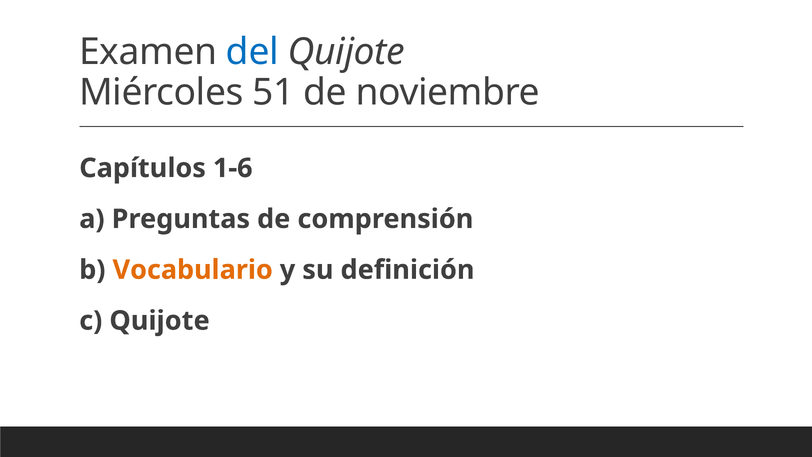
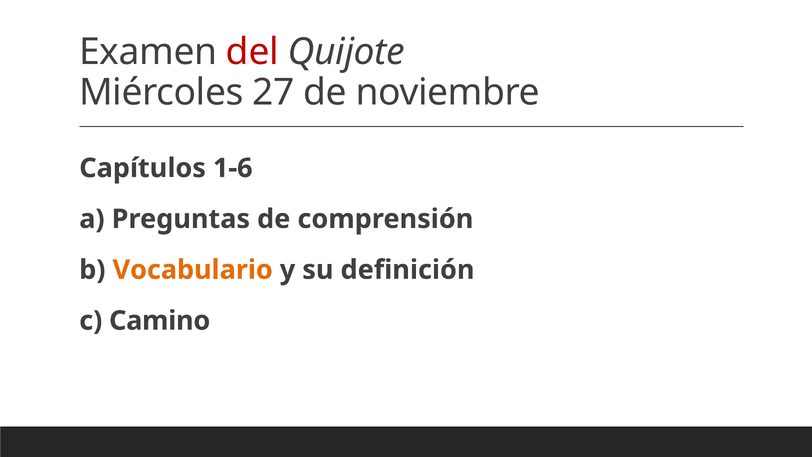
del colour: blue -> red
51: 51 -> 27
c Quijote: Quijote -> Camino
